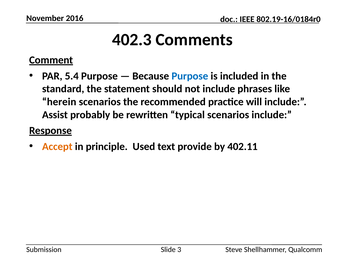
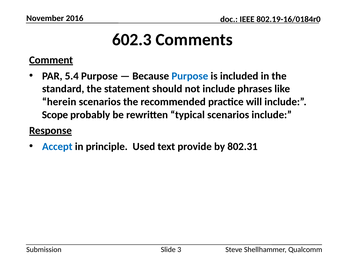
402.3: 402.3 -> 602.3
Assist: Assist -> Scope
Accept colour: orange -> blue
402.11: 402.11 -> 802.31
